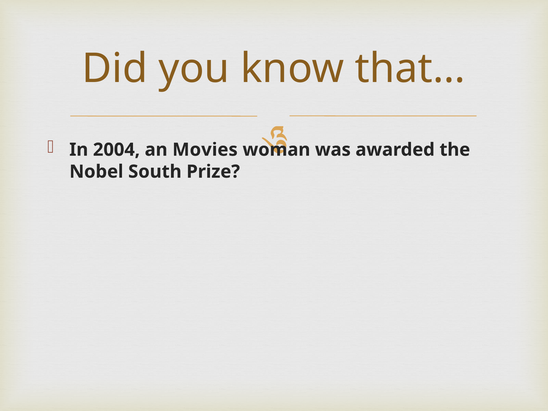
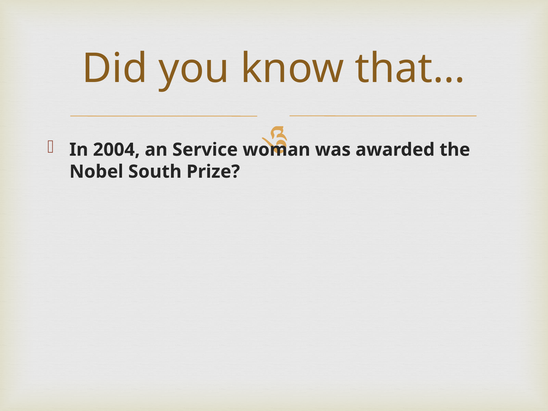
Movies: Movies -> Service
